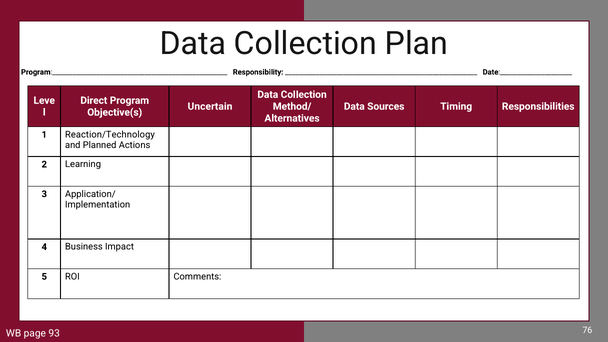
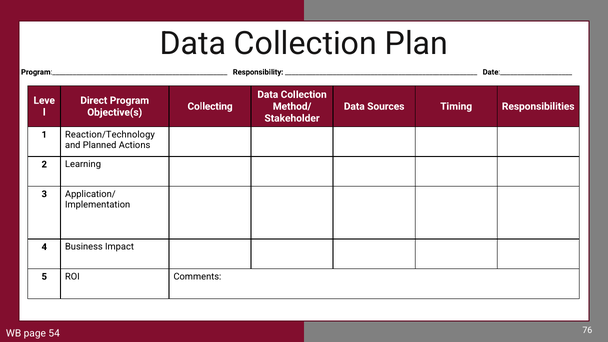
Uncertain: Uncertain -> Collecting
Alternatives: Alternatives -> Stakeholder
93: 93 -> 54
